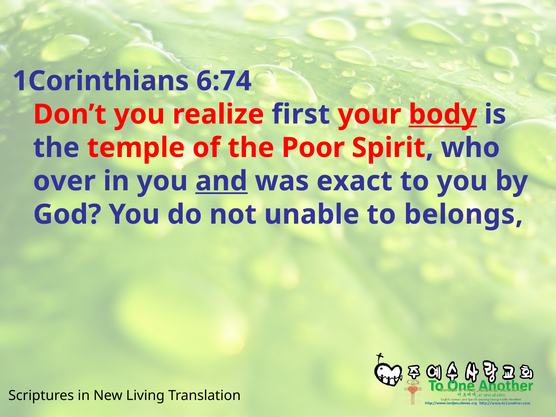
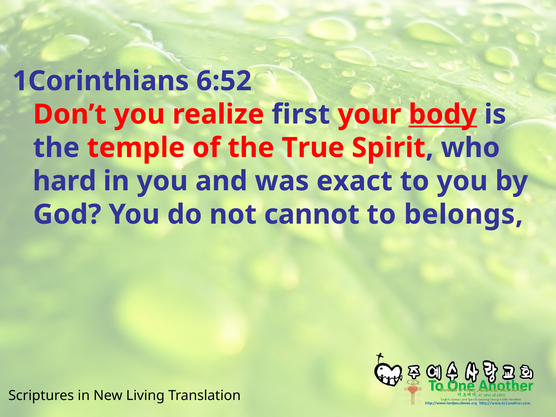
6:74: 6:74 -> 6:52
Poor: Poor -> True
over: over -> hard
and underline: present -> none
unable: unable -> cannot
